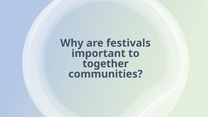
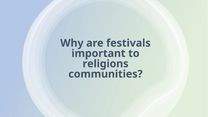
together: together -> religions
